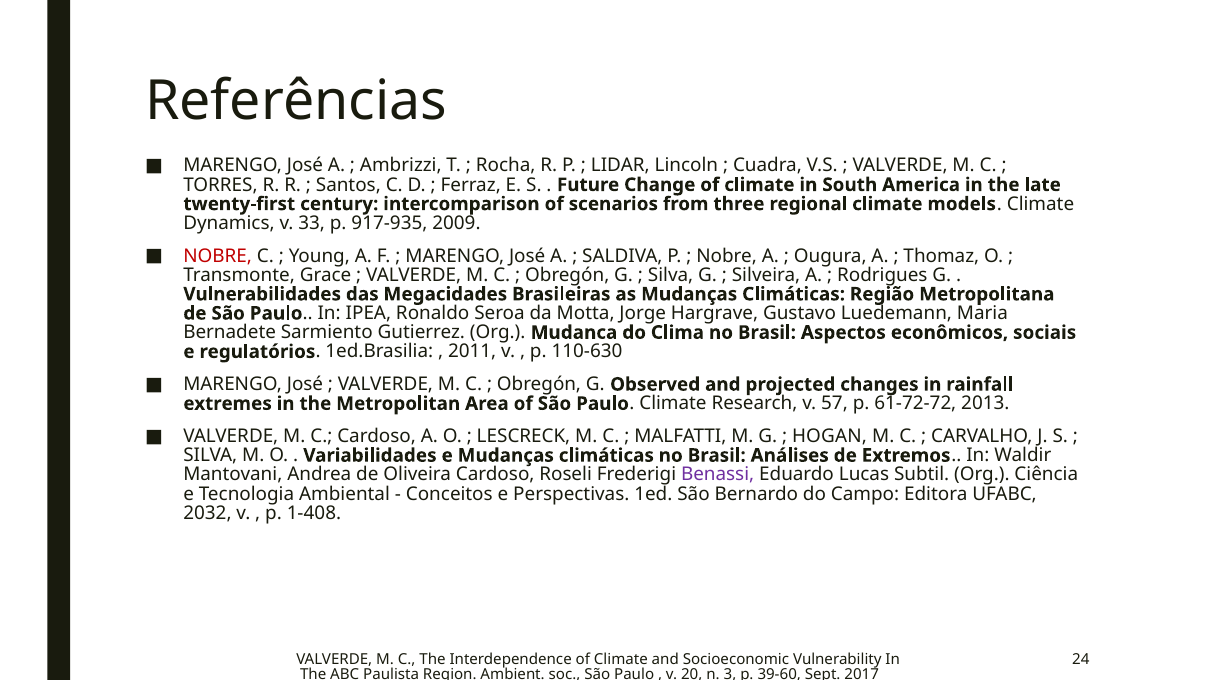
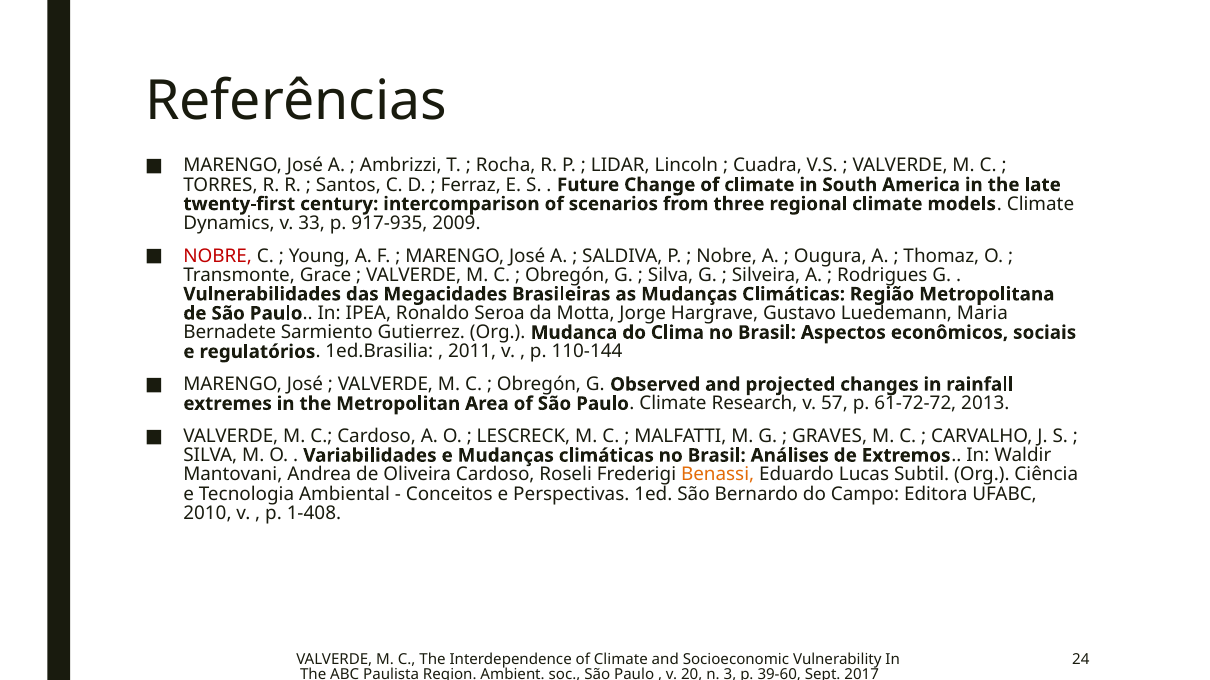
110-630: 110-630 -> 110-144
HOGAN: HOGAN -> GRAVES
Benassi colour: purple -> orange
2032: 2032 -> 2010
